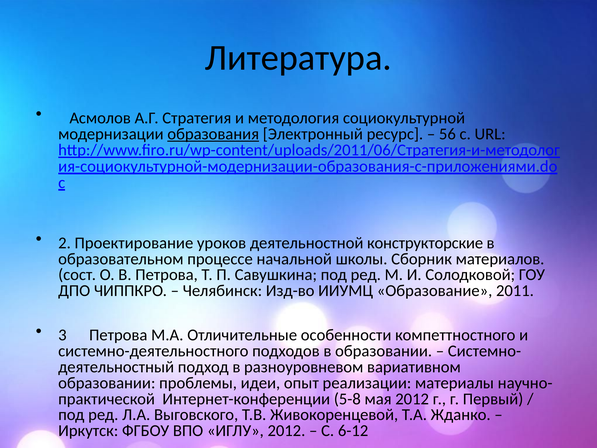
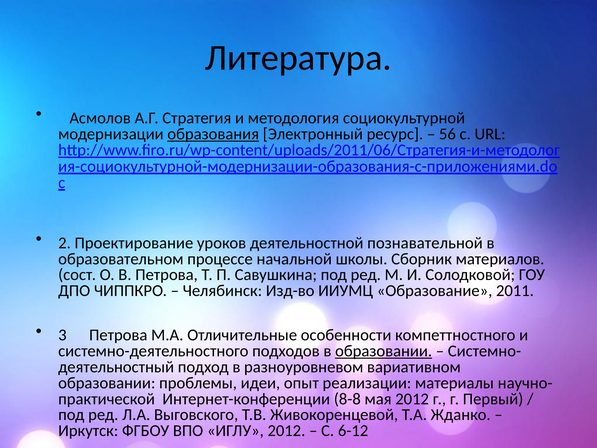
конструкторские: конструкторские -> познавательной
образовании at (384, 351) underline: none -> present
5-8: 5-8 -> 8-8
